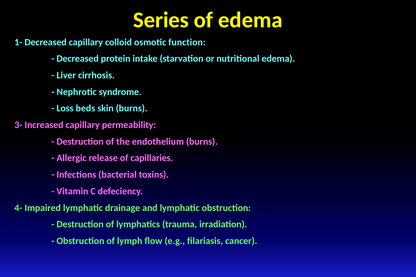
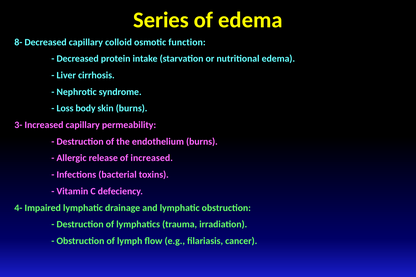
1-: 1- -> 8-
beds: beds -> body
of capillaries: capillaries -> increased
